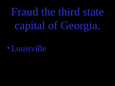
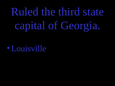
Fraud: Fraud -> Ruled
